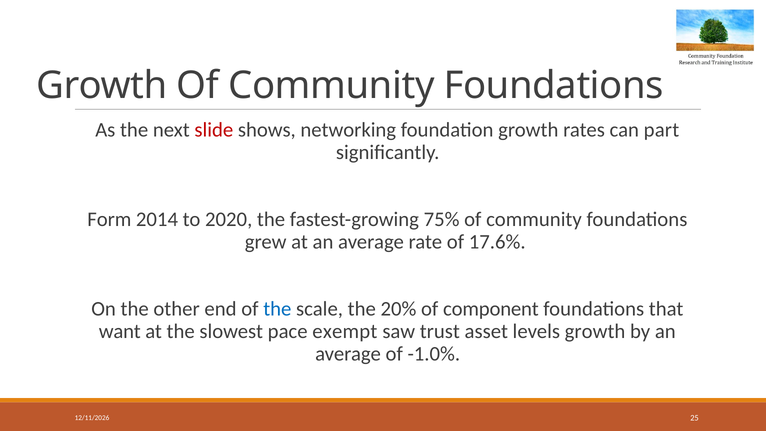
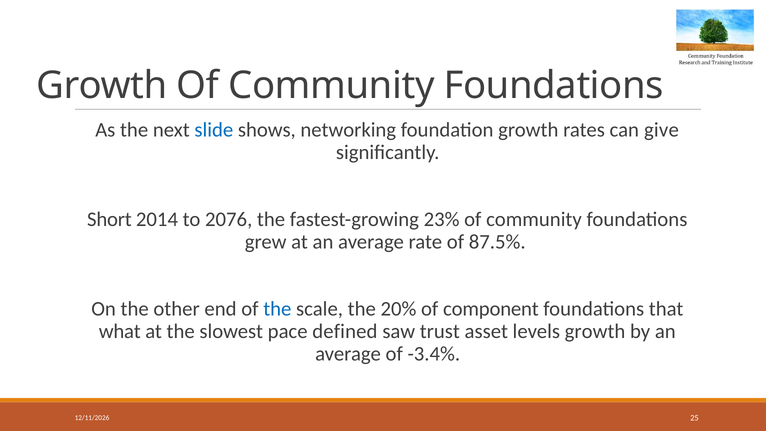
slide colour: red -> blue
part: part -> give
Form: Form -> Short
2020: 2020 -> 2076
75%: 75% -> 23%
17.6%: 17.6% -> 87.5%
want: want -> what
exempt: exempt -> defined
-1.0%: -1.0% -> -3.4%
